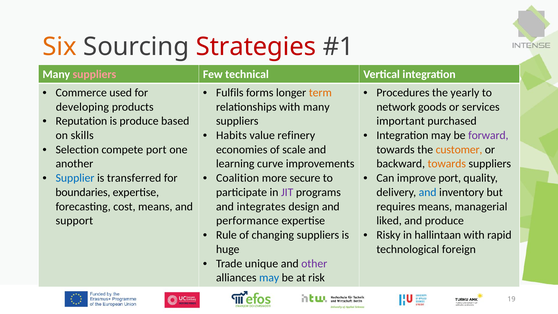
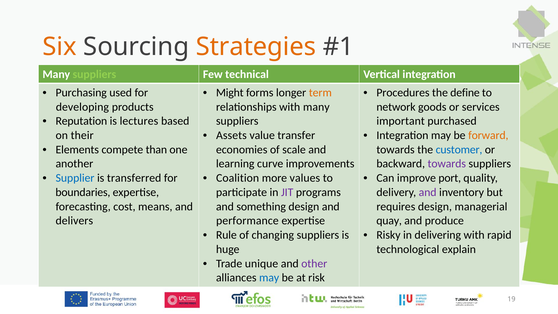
Strategies colour: red -> orange
suppliers at (94, 74) colour: pink -> light green
Commerce: Commerce -> Purchasing
Fulfils: Fulfils -> Might
yearly: yearly -> define
is produce: produce -> lectures
Habits: Habits -> Assets
refinery: refinery -> transfer
forward colour: purple -> orange
skills: skills -> their
Selection: Selection -> Elements
compete port: port -> than
customer colour: orange -> blue
towards at (447, 164) colour: orange -> purple
secure: secure -> values
and at (428, 192) colour: blue -> purple
integrates: integrates -> something
requires means: means -> design
support: support -> delivers
liked: liked -> quay
hallintaan: hallintaan -> delivering
foreign: foreign -> explain
